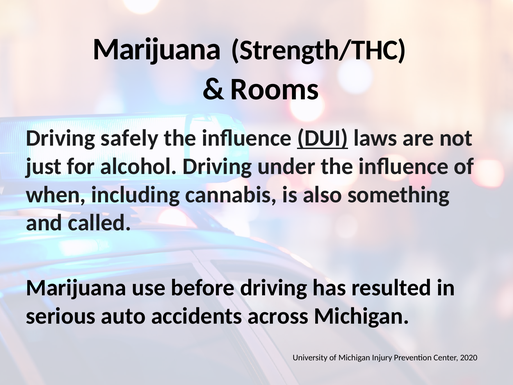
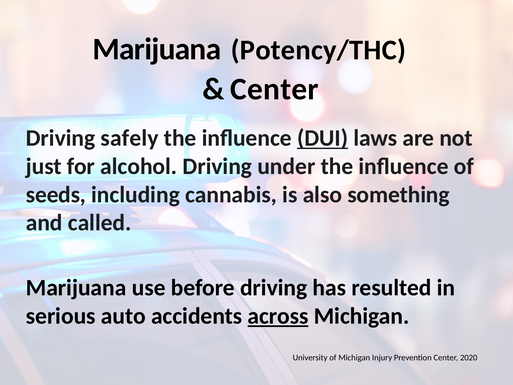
Strength/THC: Strength/THC -> Potency/THC
Rooms at (275, 89): Rooms -> Center
when: when -> seeds
across underline: none -> present
